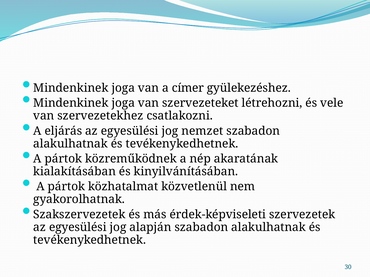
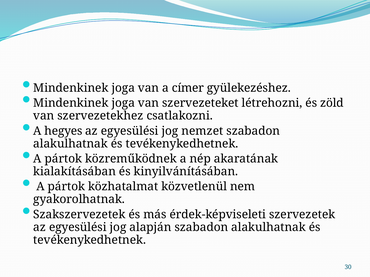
vele: vele -> zöld
eljárás: eljárás -> hegyes
